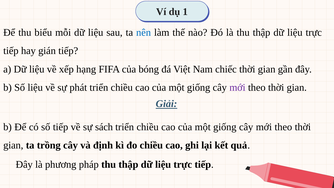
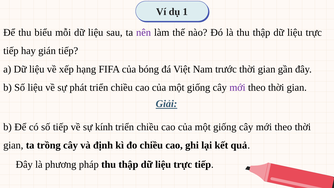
nên colour: blue -> purple
chiếc: chiếc -> trước
sách: sách -> kính
